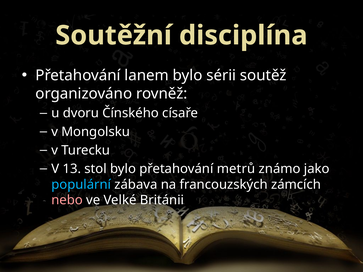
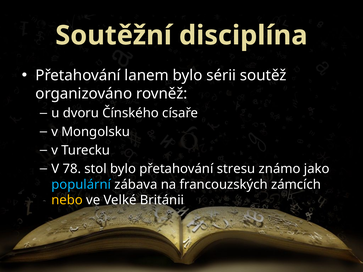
13: 13 -> 78
metrů: metrů -> stresu
nebo colour: pink -> yellow
